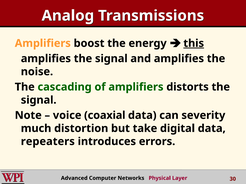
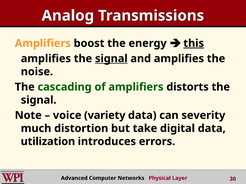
signal at (111, 59) underline: none -> present
coaxial: coaxial -> variety
repeaters: repeaters -> utilization
